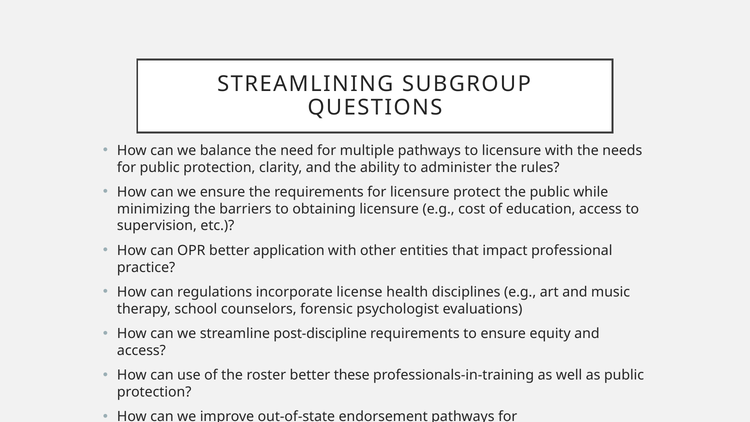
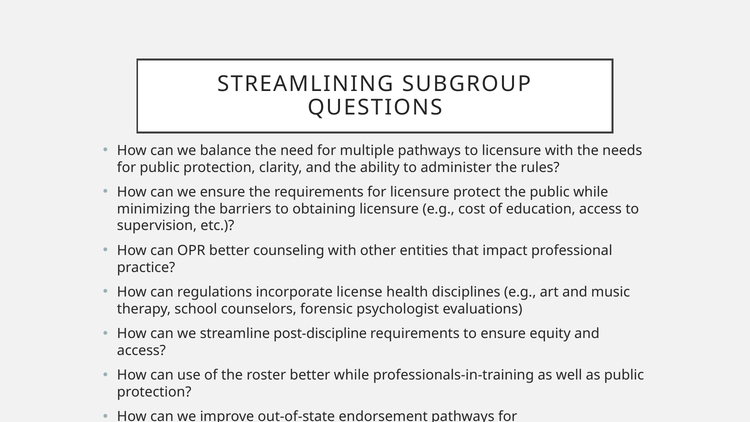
application: application -> counseling
better these: these -> while
